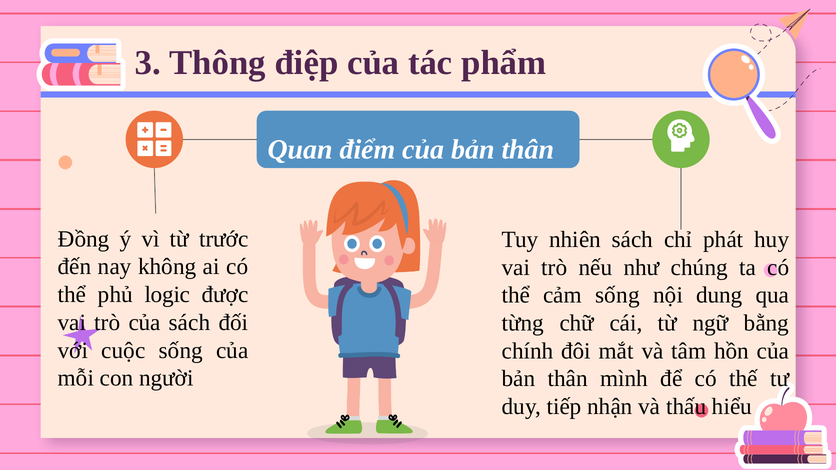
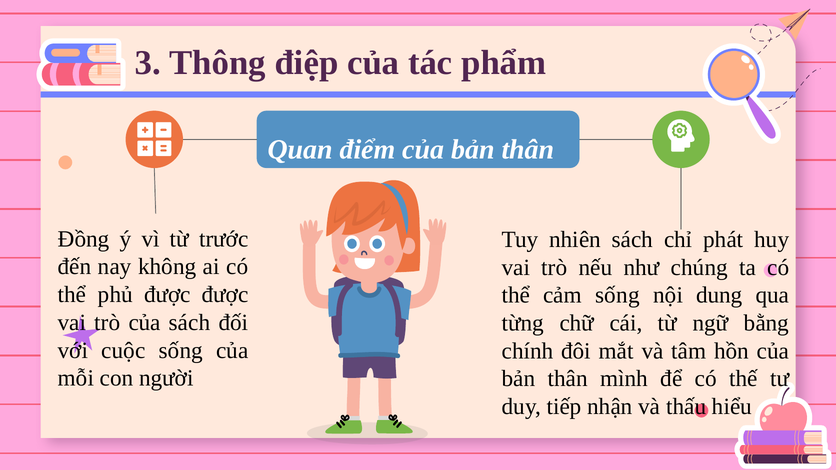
phủ logic: logic -> được
